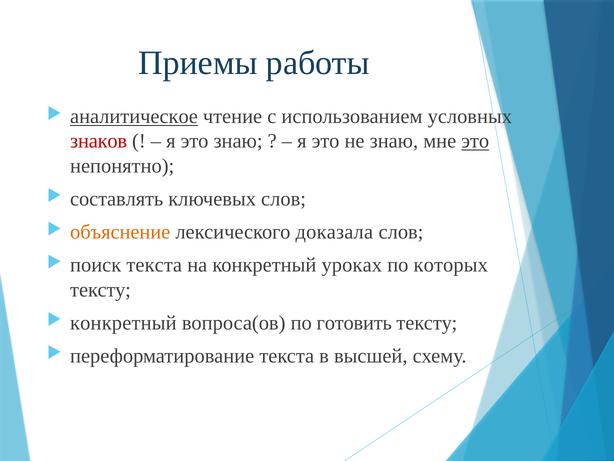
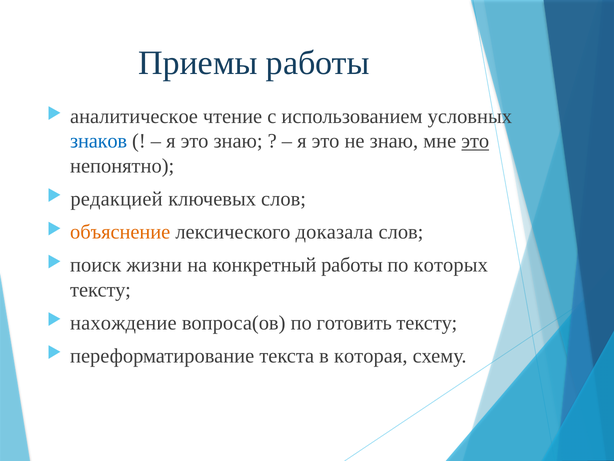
аналитическое underline: present -> none
знаков colour: red -> blue
составлять: составлять -> редакцией
поиск текста: текста -> жизни
конкретный уроках: уроках -> работы
конкретный at (123, 323): конкретный -> нахождение
высшей: высшей -> которая
